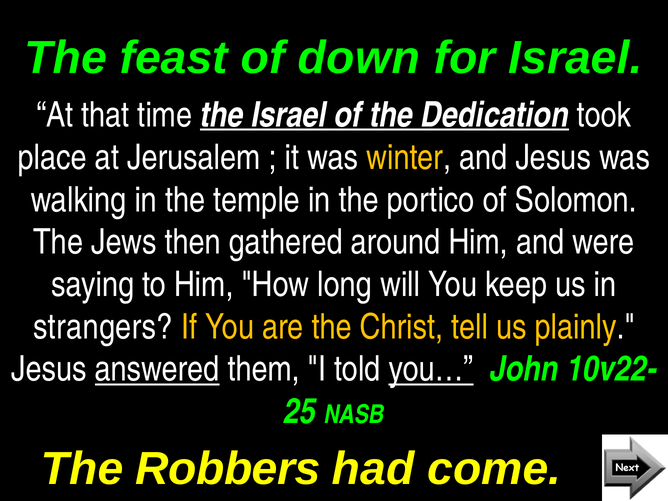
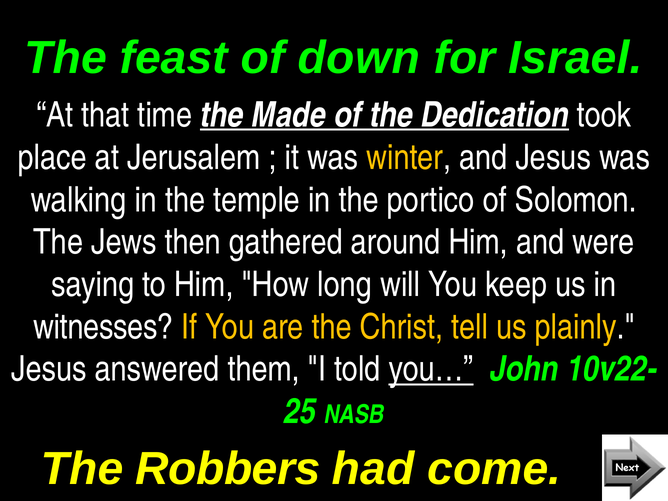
the Israel: Israel -> Made
strangers: strangers -> witnesses
answered underline: present -> none
